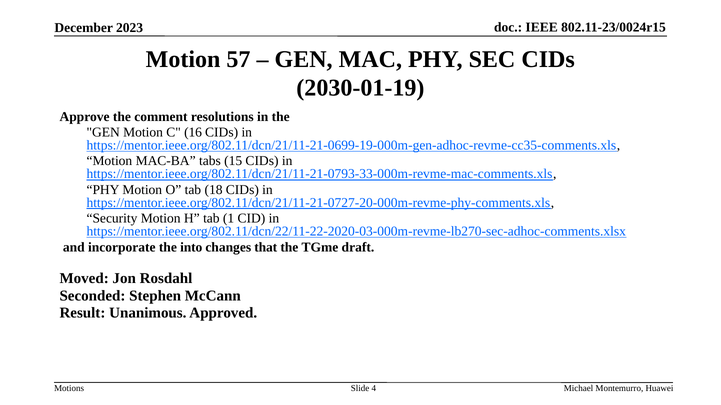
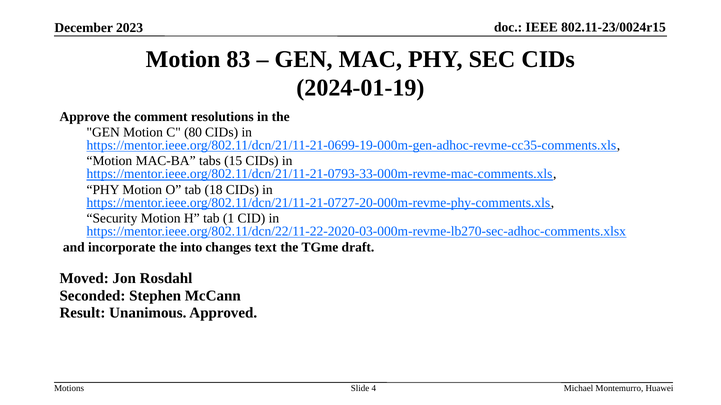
57: 57 -> 83
2030-01-19: 2030-01-19 -> 2024-01-19
16: 16 -> 80
that: that -> text
